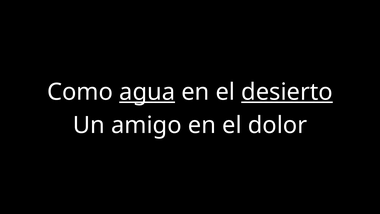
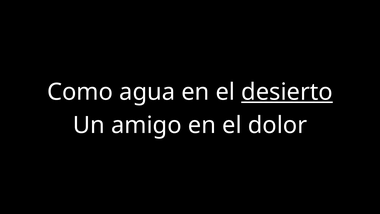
agua underline: present -> none
